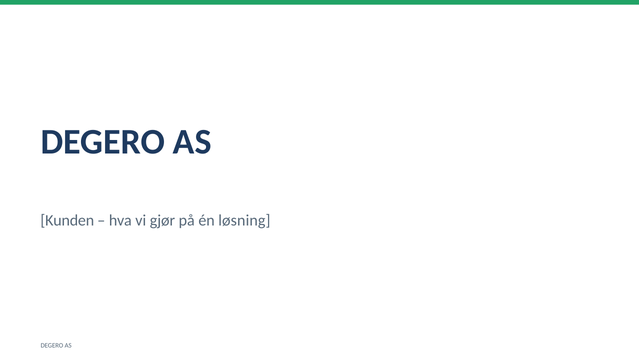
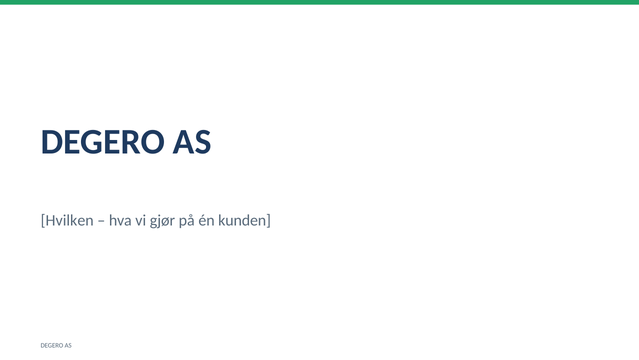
Kunden: Kunden -> Hvilken
løsning: løsning -> kunden
